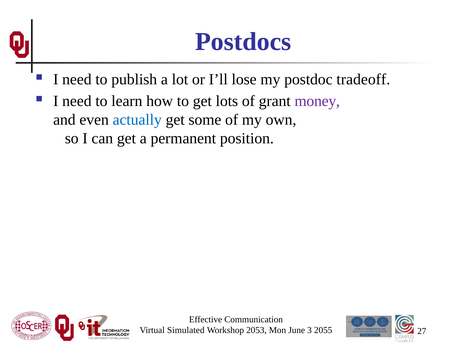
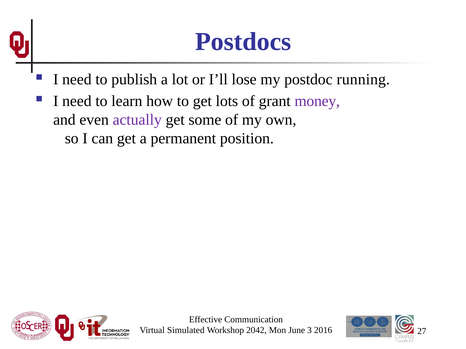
tradeoff: tradeoff -> running
actually colour: blue -> purple
2053: 2053 -> 2042
2055: 2055 -> 2016
